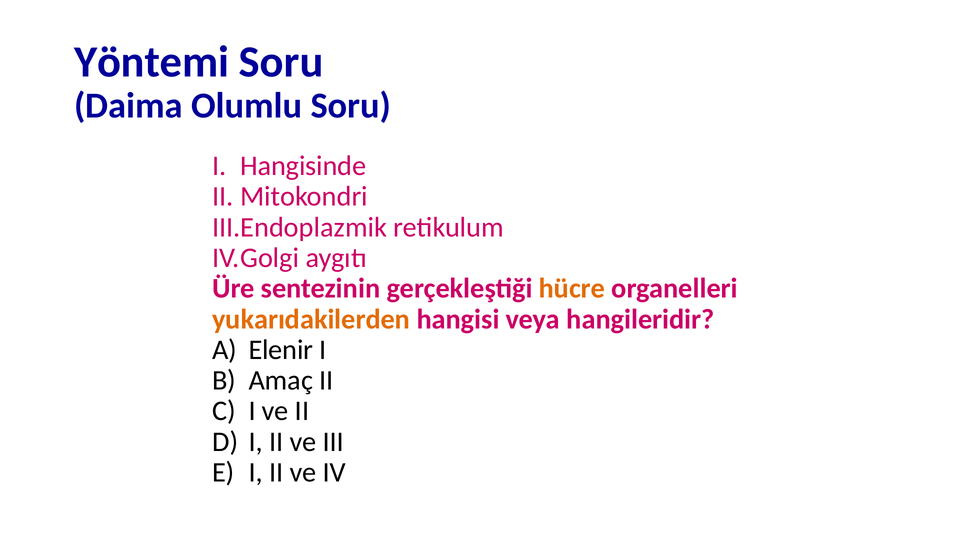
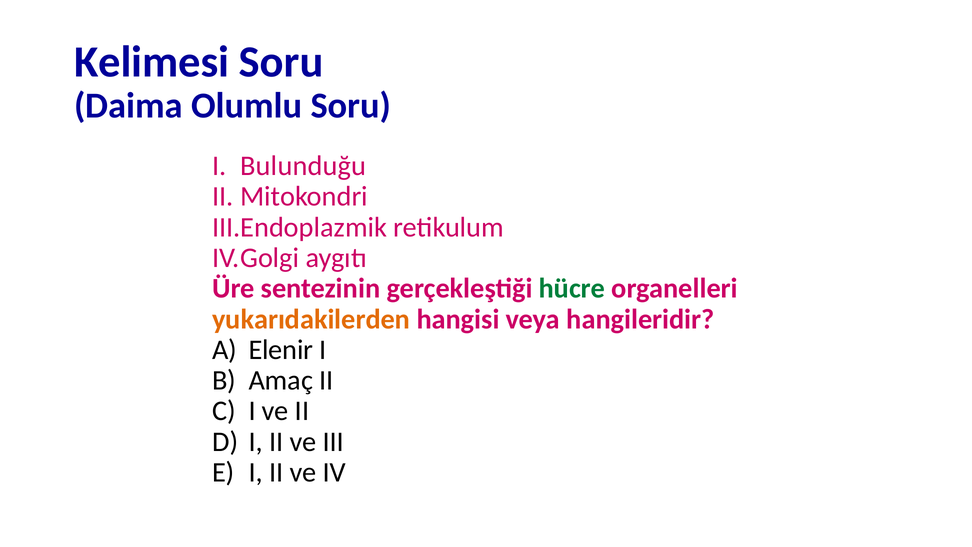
Yöntemi: Yöntemi -> Kelimesi
Hangisinde: Hangisinde -> Bulunduğu
hücre colour: orange -> green
